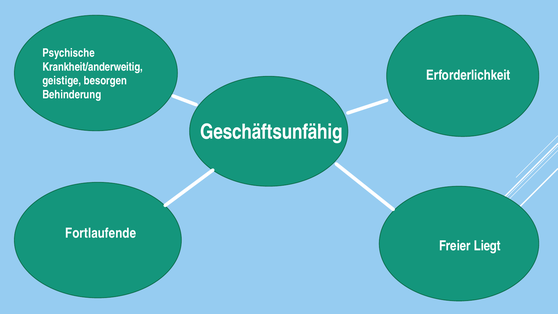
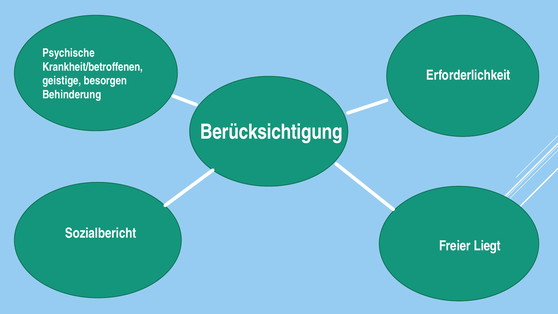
Krankheit/anderweitig: Krankheit/anderweitig -> Krankheit/betroffenen
Geschäftsunfähig: Geschäftsunfähig -> Berücksichtigung
Fortlaufende: Fortlaufende -> Sozialbericht
